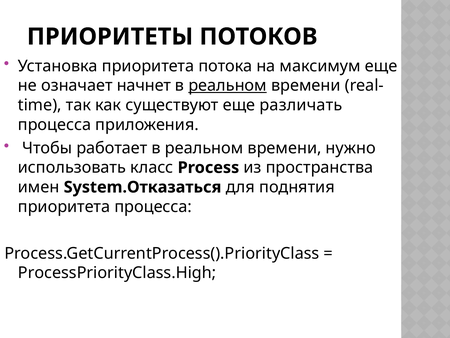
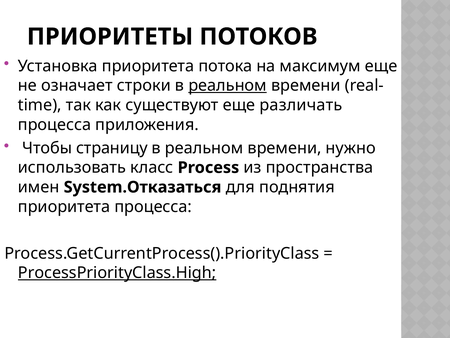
начнет: начнет -> строки
работает: работает -> страницу
ProcessPriorityClass.High underline: none -> present
